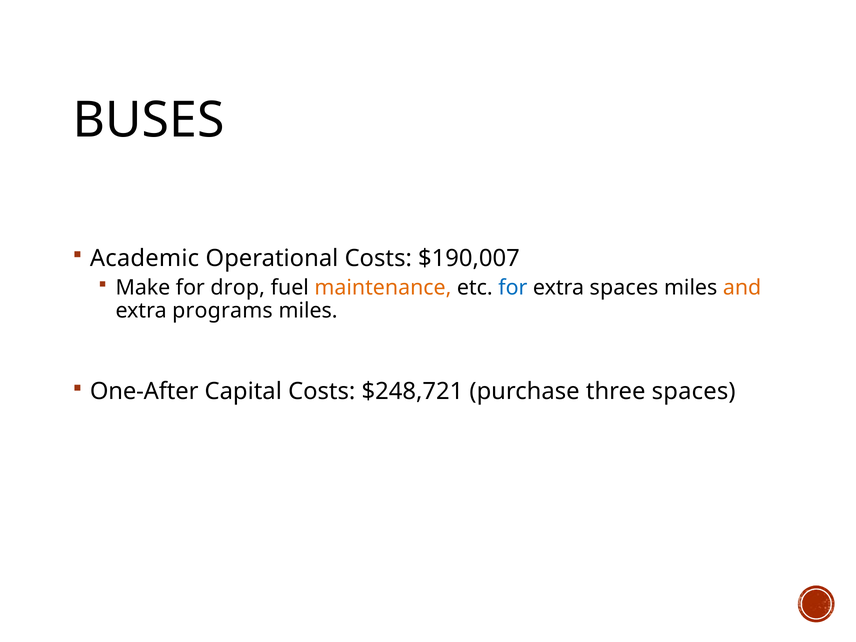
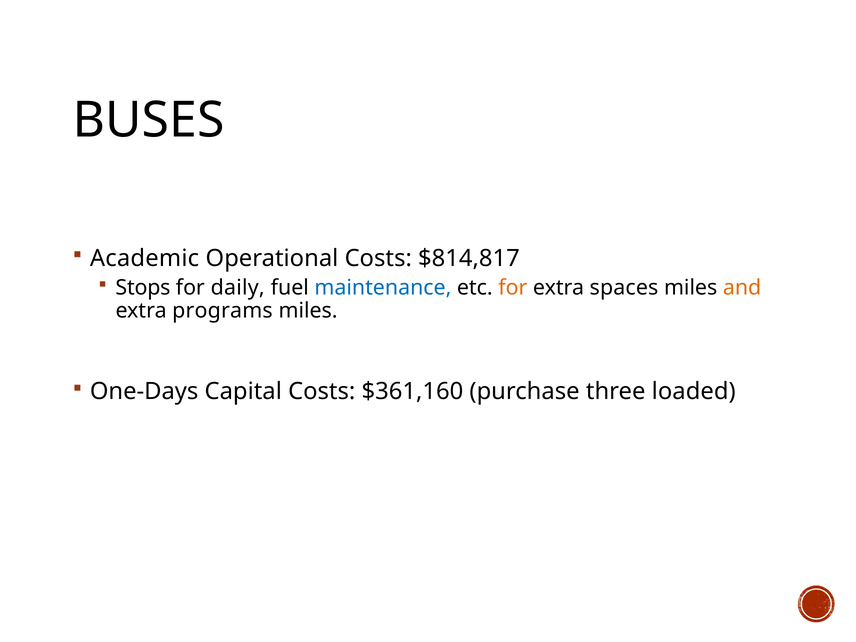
$190,007: $190,007 -> $814,817
Make: Make -> Stops
drop: drop -> daily
maintenance colour: orange -> blue
for at (513, 288) colour: blue -> orange
One-After: One-After -> One-Days
$248,721: $248,721 -> $361,160
three spaces: spaces -> loaded
